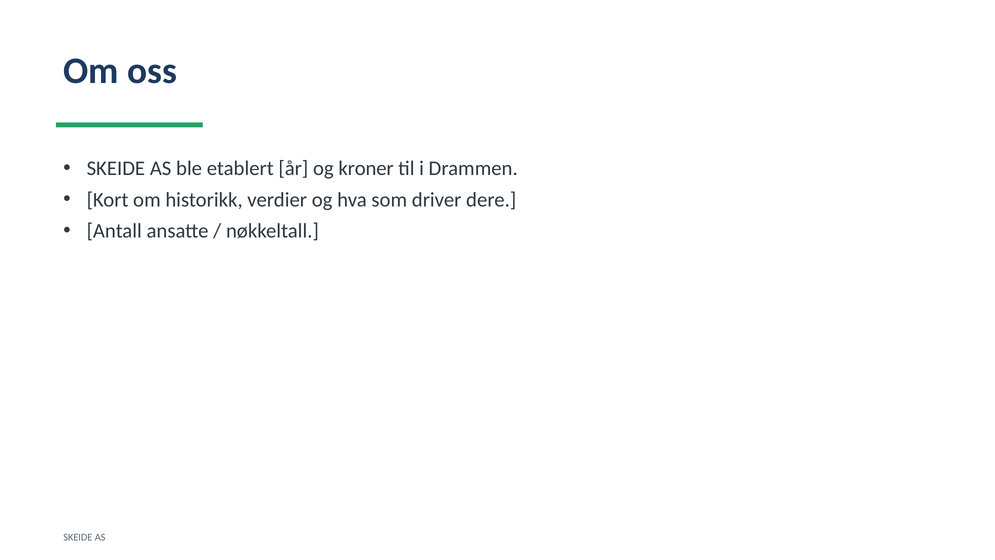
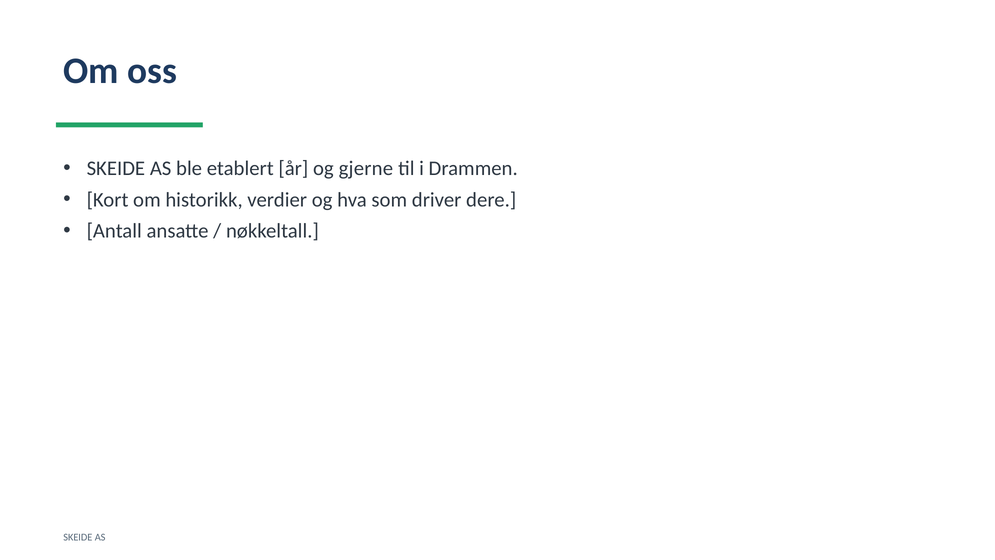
kroner: kroner -> gjerne
